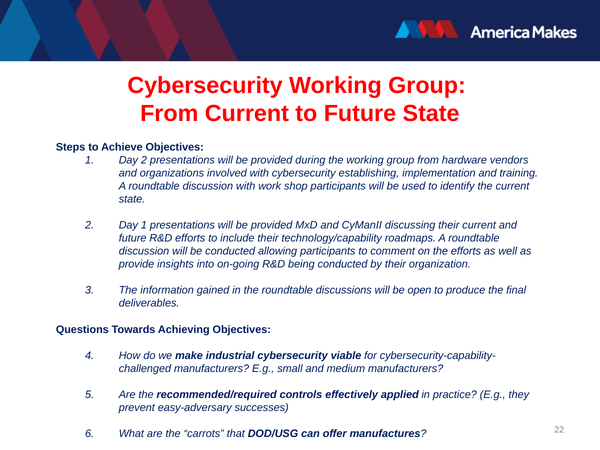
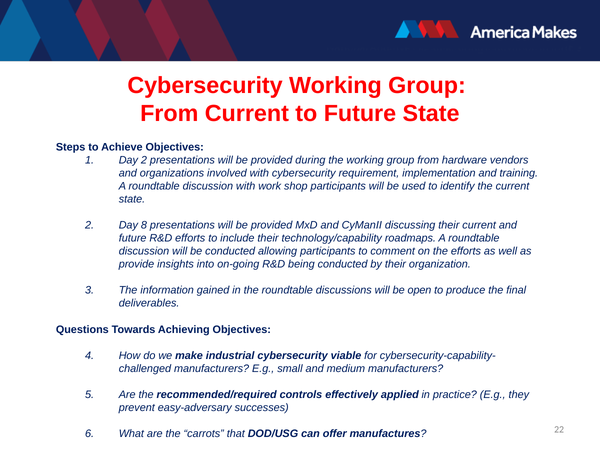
establishing: establishing -> requirement
Day 1: 1 -> 8
